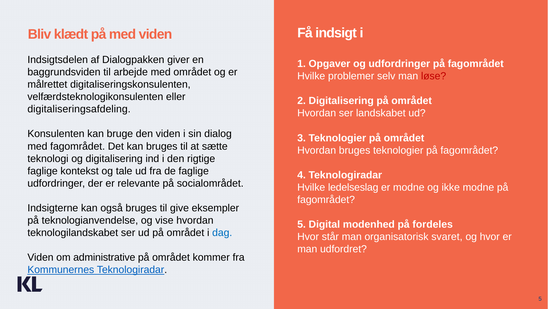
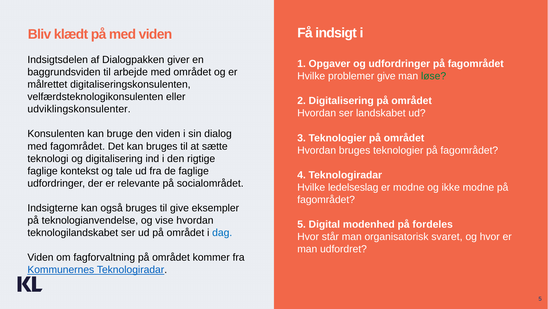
problemer selv: selv -> give
løse colour: red -> green
digitaliseringsafdeling: digitaliseringsafdeling -> udviklingskonsulenter
administrative: administrative -> fagforvaltning
